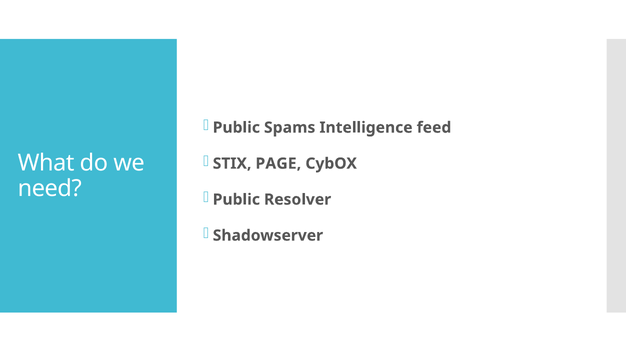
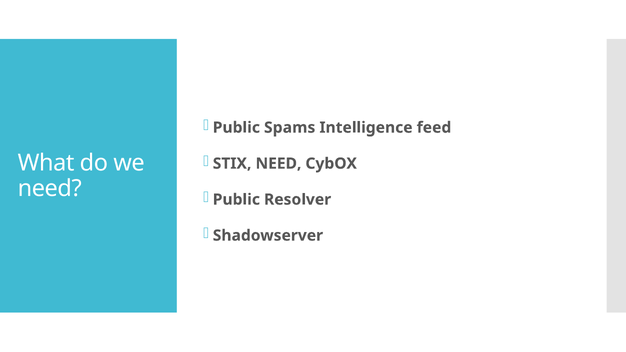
STIX PAGE: PAGE -> NEED
